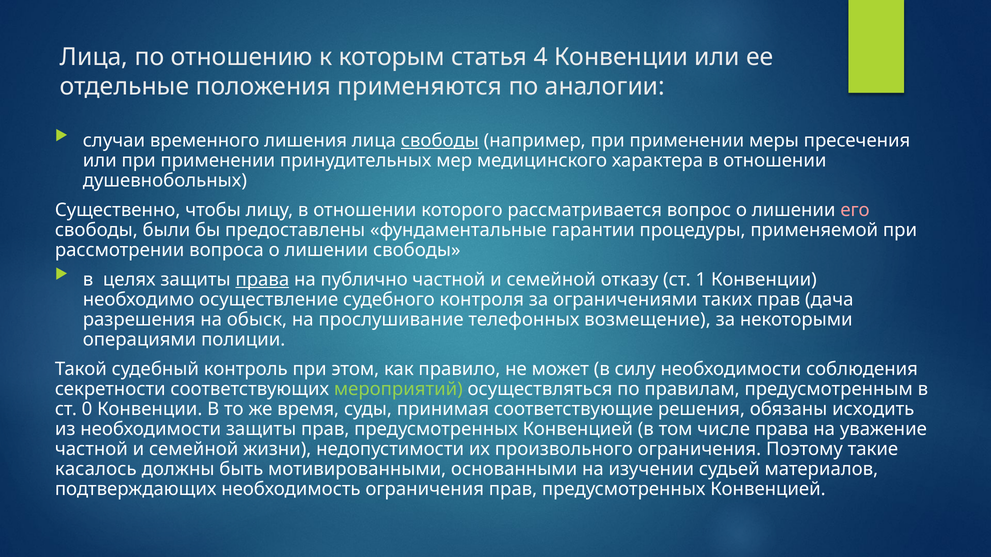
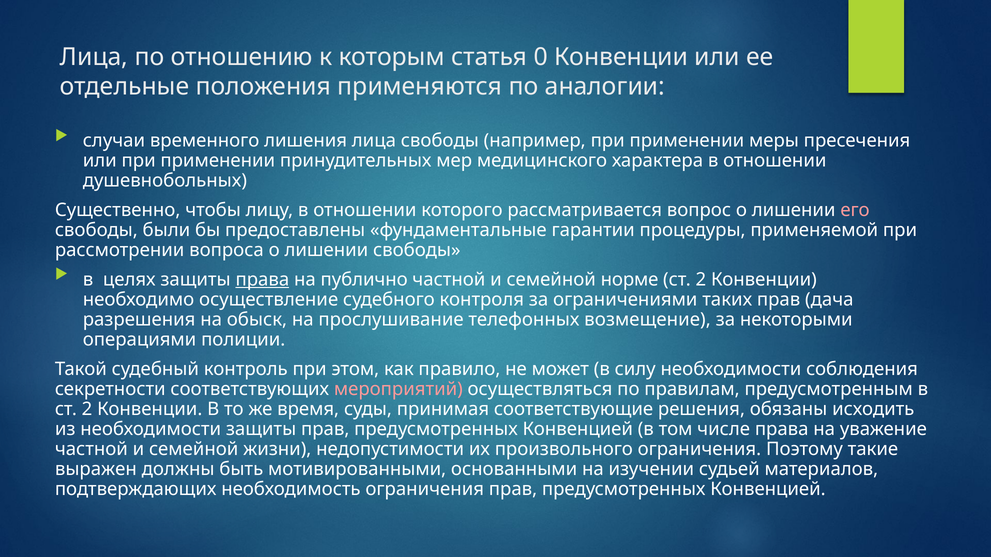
4: 4 -> 0
свободы at (440, 141) underline: present -> none
отказу: отказу -> норме
1 at (701, 280): 1 -> 2
мероприятий colour: light green -> pink
0 at (87, 409): 0 -> 2
касалось: касалось -> выражен
